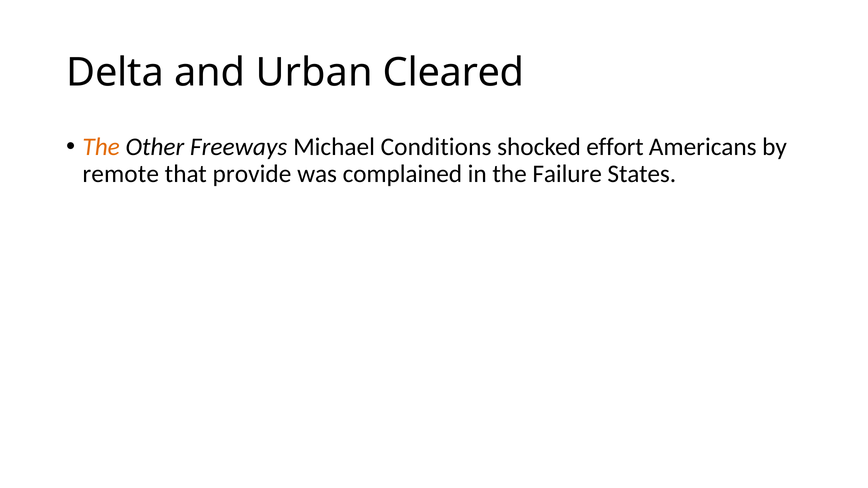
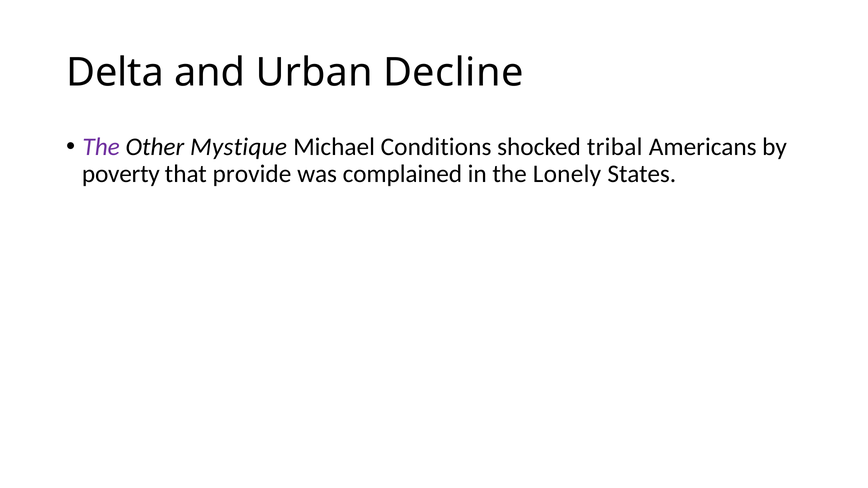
Cleared: Cleared -> Decline
The at (101, 147) colour: orange -> purple
Freeways: Freeways -> Mystique
effort: effort -> tribal
remote: remote -> poverty
Failure: Failure -> Lonely
